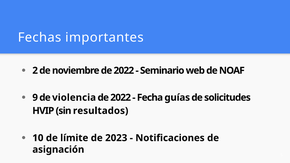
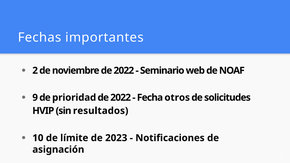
violencia: violencia -> prioridad
guías: guías -> otros
